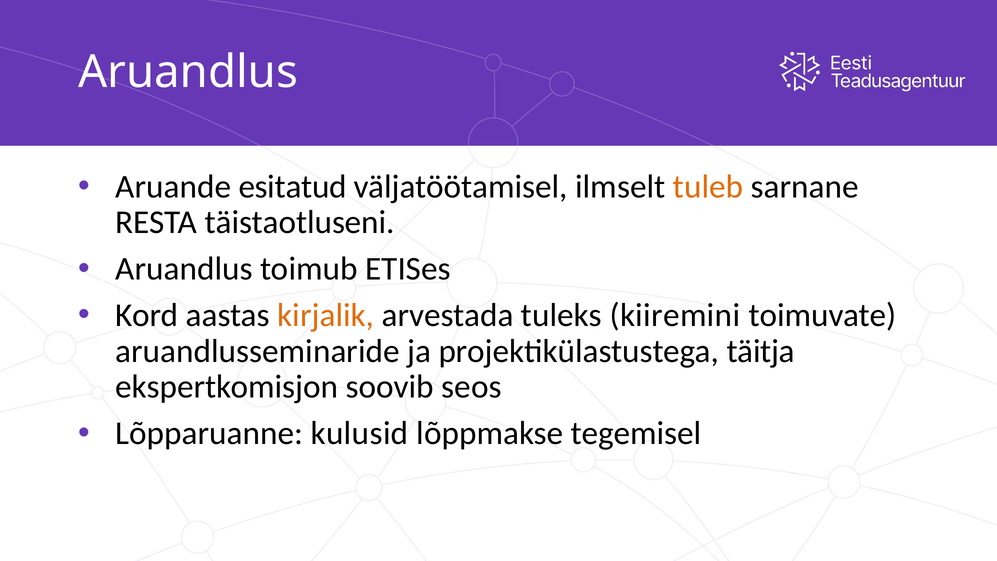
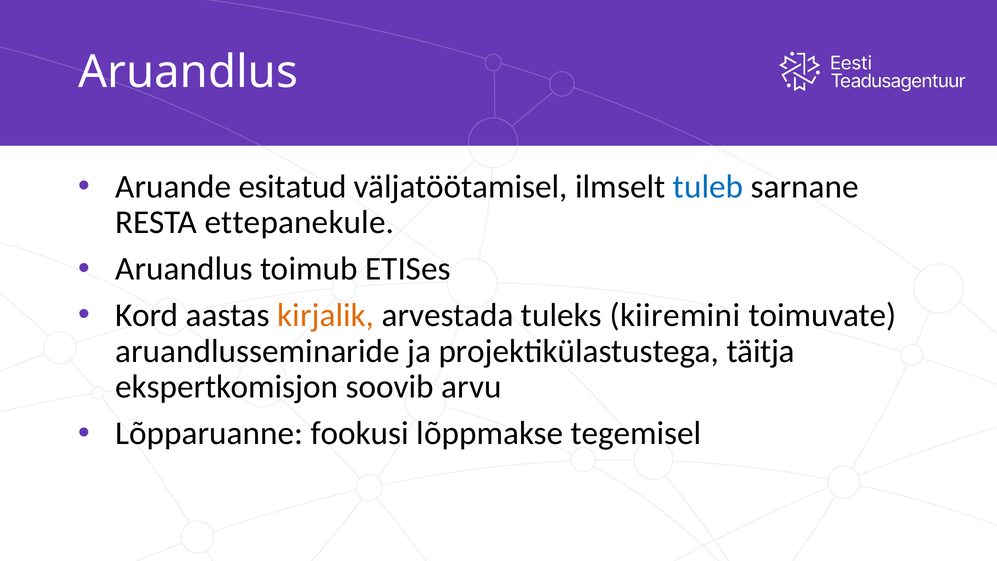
tuleb colour: orange -> blue
täistaotluseni: täistaotluseni -> ettepanekule
seos: seos -> arvu
kulusid: kulusid -> fookusi
